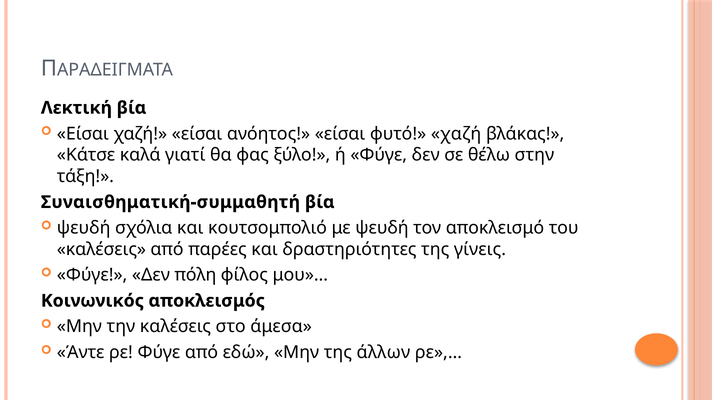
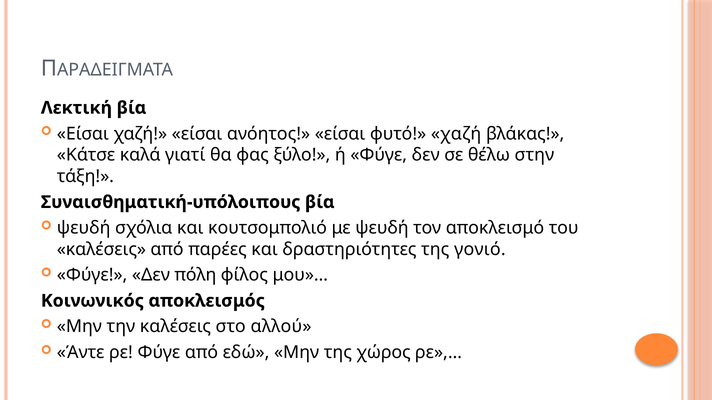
Συναισθηματική-συμμαθητή: Συναισθηματική-συμμαθητή -> Συναισθηματική-υπόλοιπους
γίνεις: γίνεις -> γονιό
άμεσα: άμεσα -> αλλού
άλλων: άλλων -> χώρος
